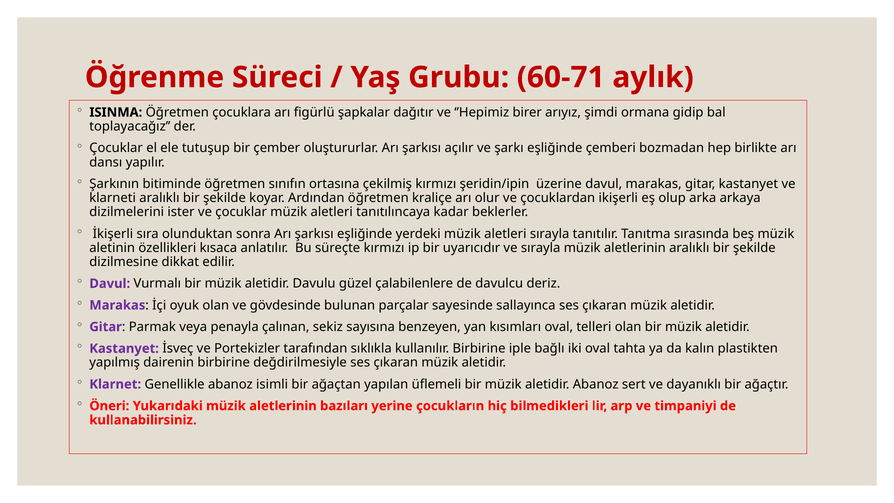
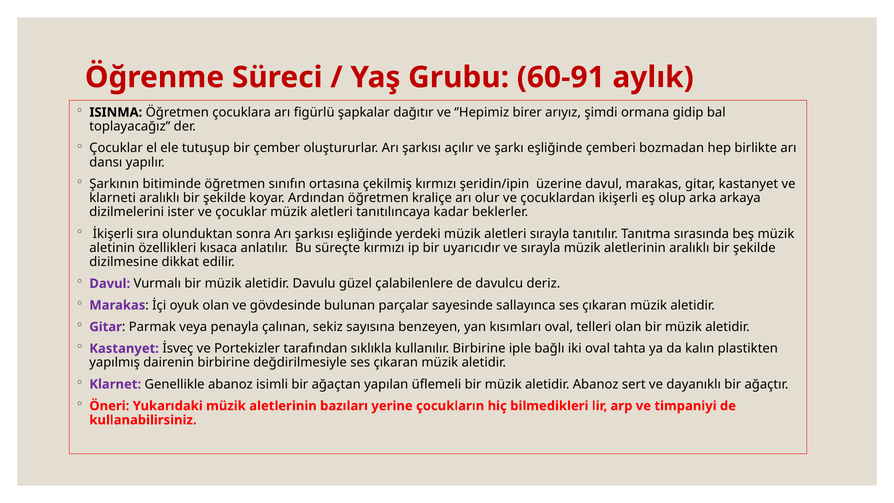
60-71: 60-71 -> 60-91
